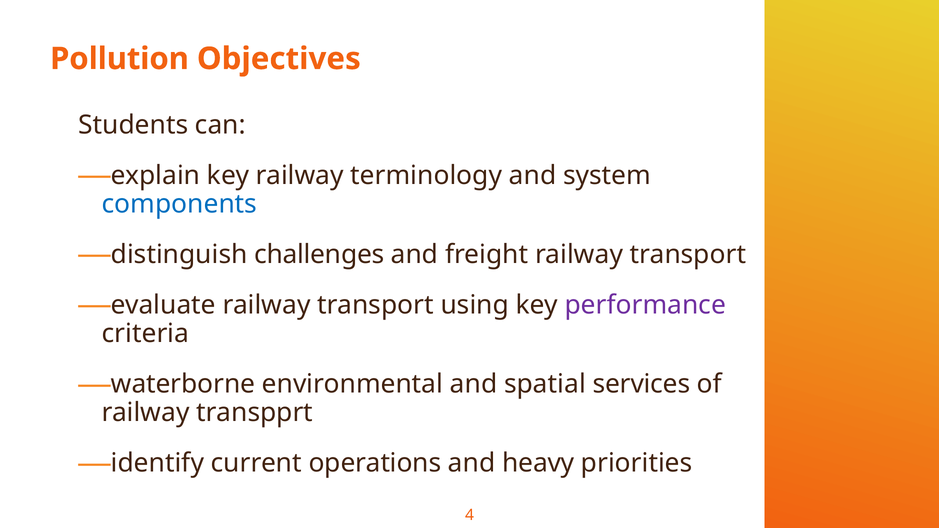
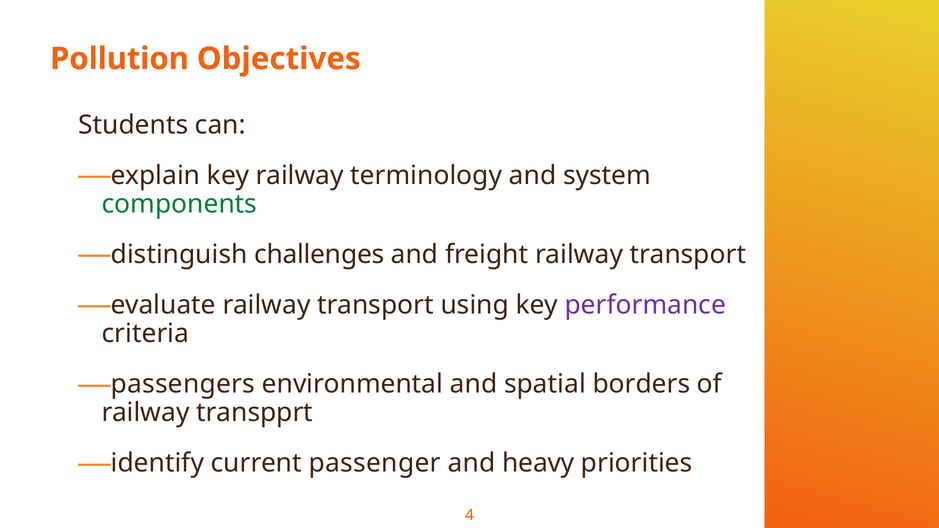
components colour: blue -> green
waterborne: waterborne -> passengers
services: services -> borders
operations: operations -> passenger
